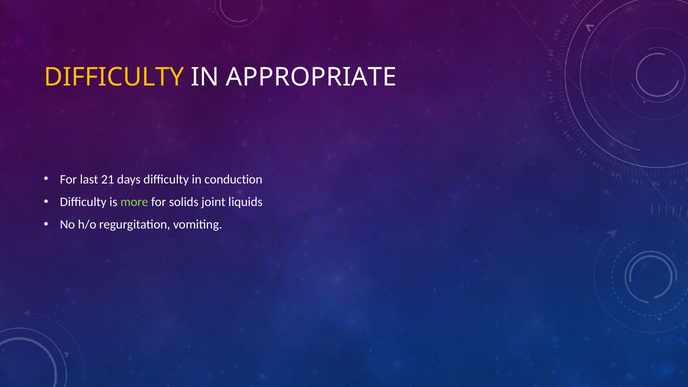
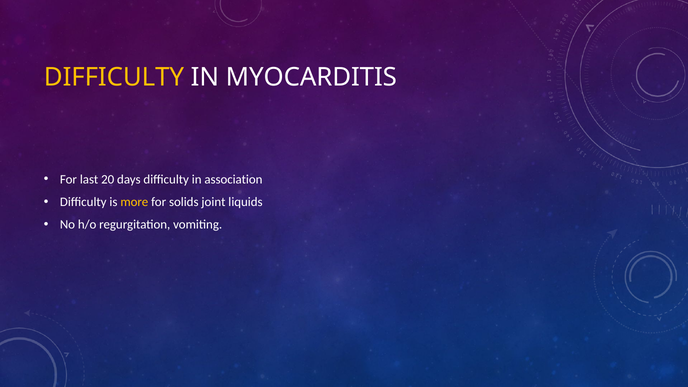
APPROPRIATE: APPROPRIATE -> MYOCARDITIS
21: 21 -> 20
conduction: conduction -> association
more colour: light green -> yellow
